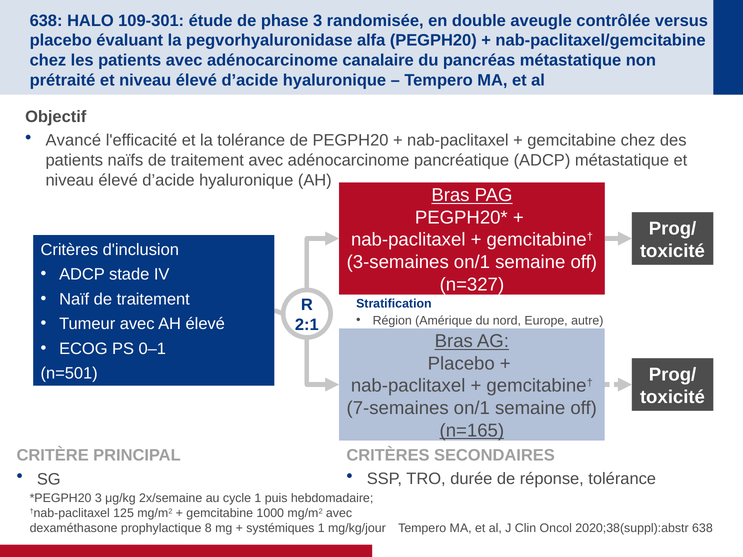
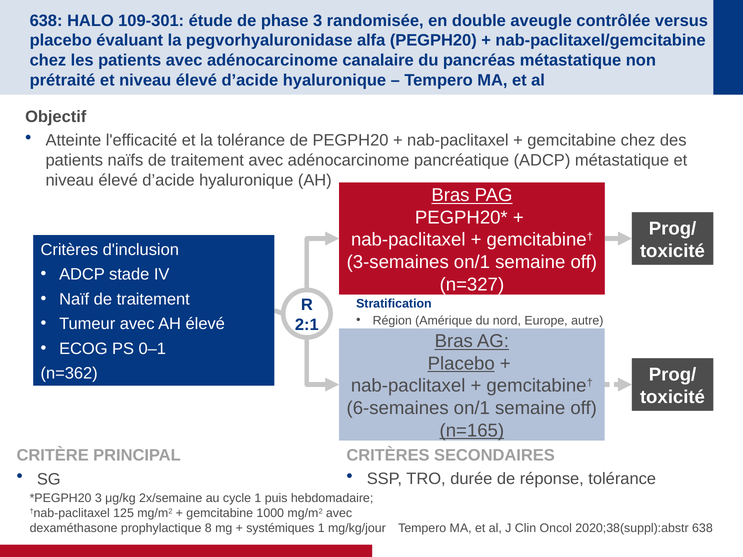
Avancé: Avancé -> Atteinte
Placebo at (461, 364) underline: none -> present
n=501: n=501 -> n=362
7-semaines: 7-semaines -> 6-semaines
